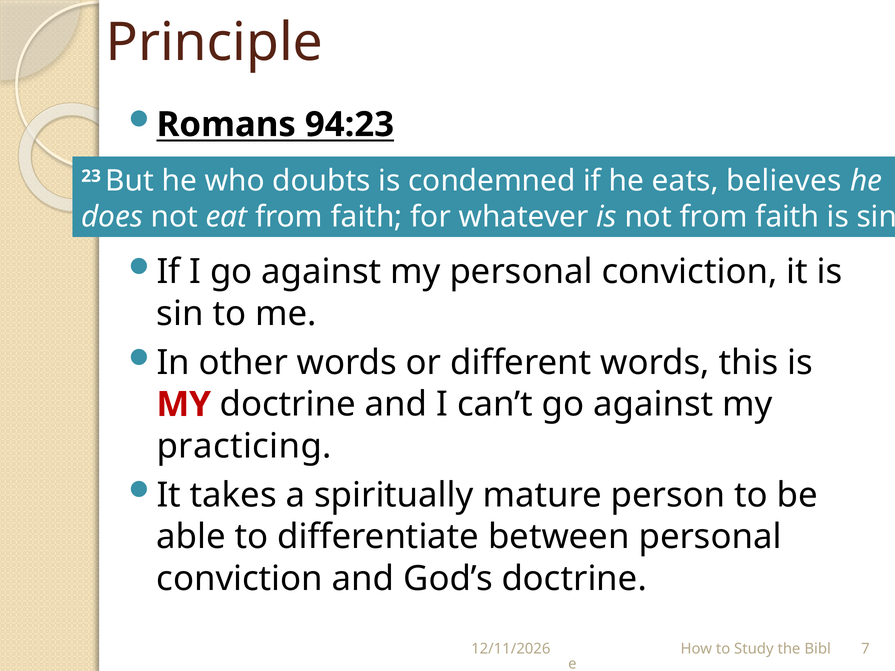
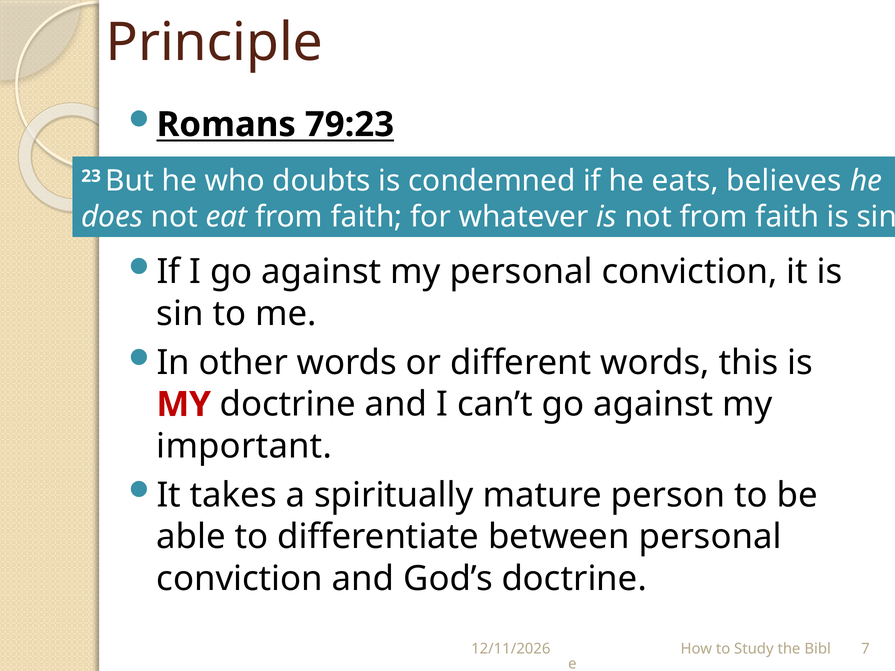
94:23: 94:23 -> 79:23
practicing: practicing -> important
